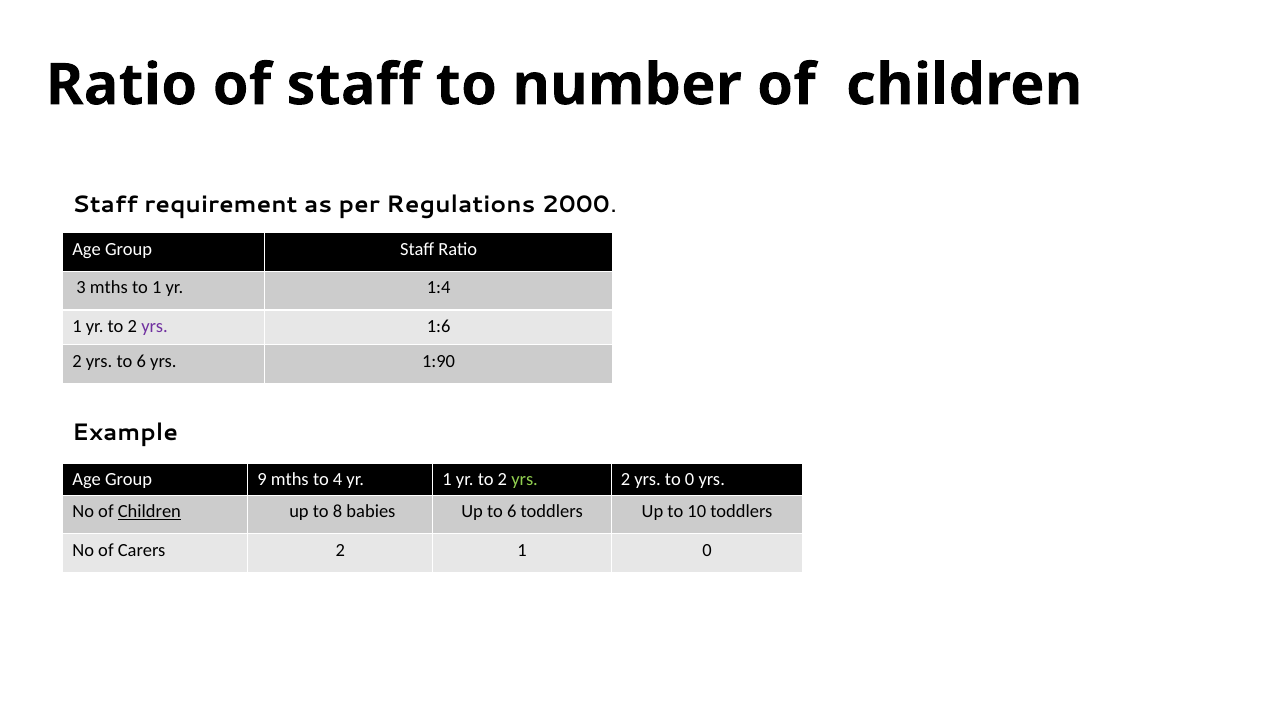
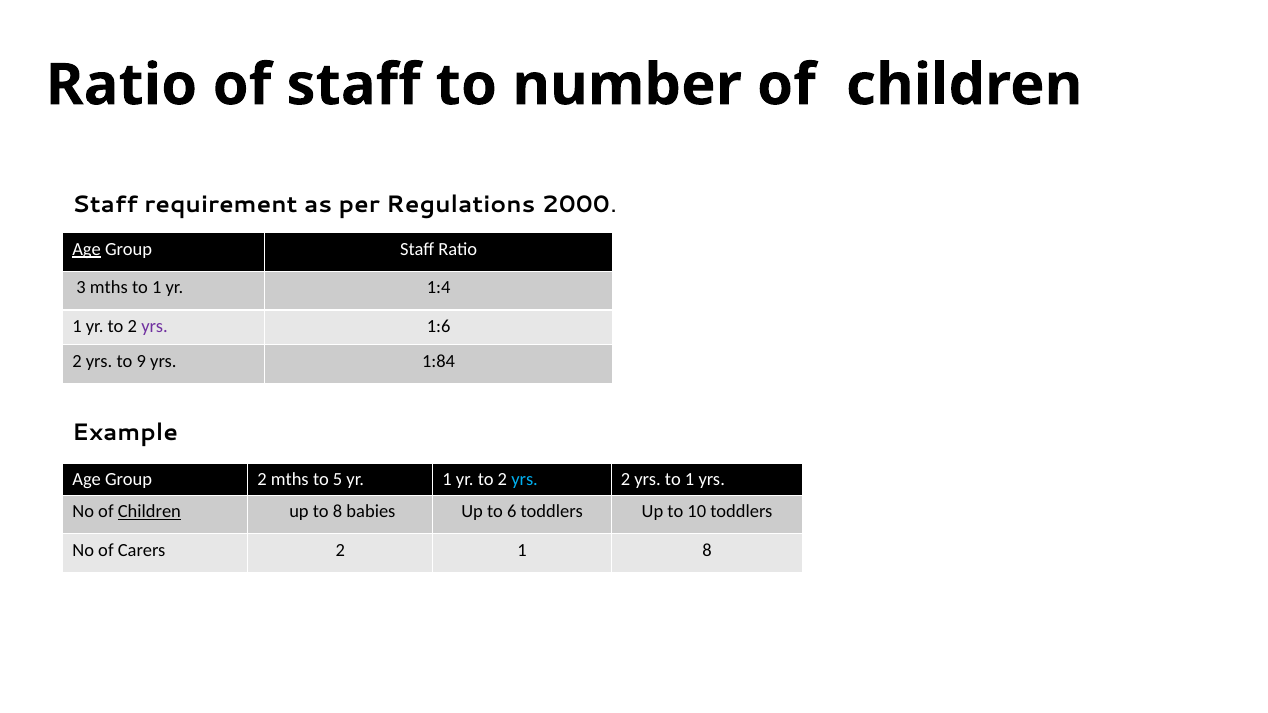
Age at (87, 249) underline: none -> present
yrs to 6: 6 -> 9
1:90: 1:90 -> 1:84
Group 9: 9 -> 2
4: 4 -> 5
yrs at (525, 480) colour: light green -> light blue
yrs to 0: 0 -> 1
1 0: 0 -> 8
